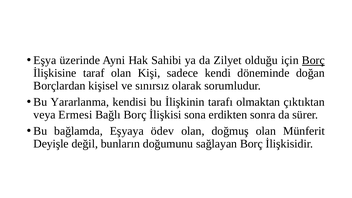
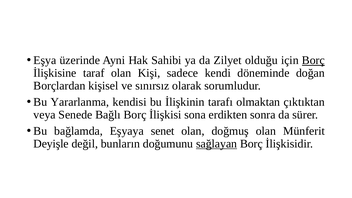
Ermesi: Ermesi -> Senede
ödev: ödev -> senet
sağlayan underline: none -> present
